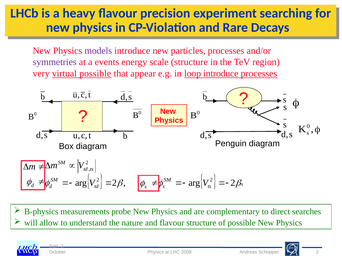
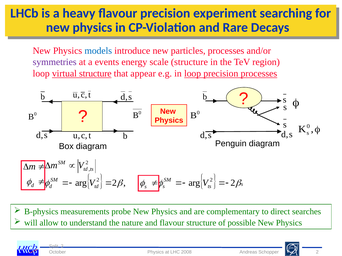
models colour: purple -> blue
very at (41, 74): very -> loop
virtual possible: possible -> structure
loop introduce: introduce -> precision
